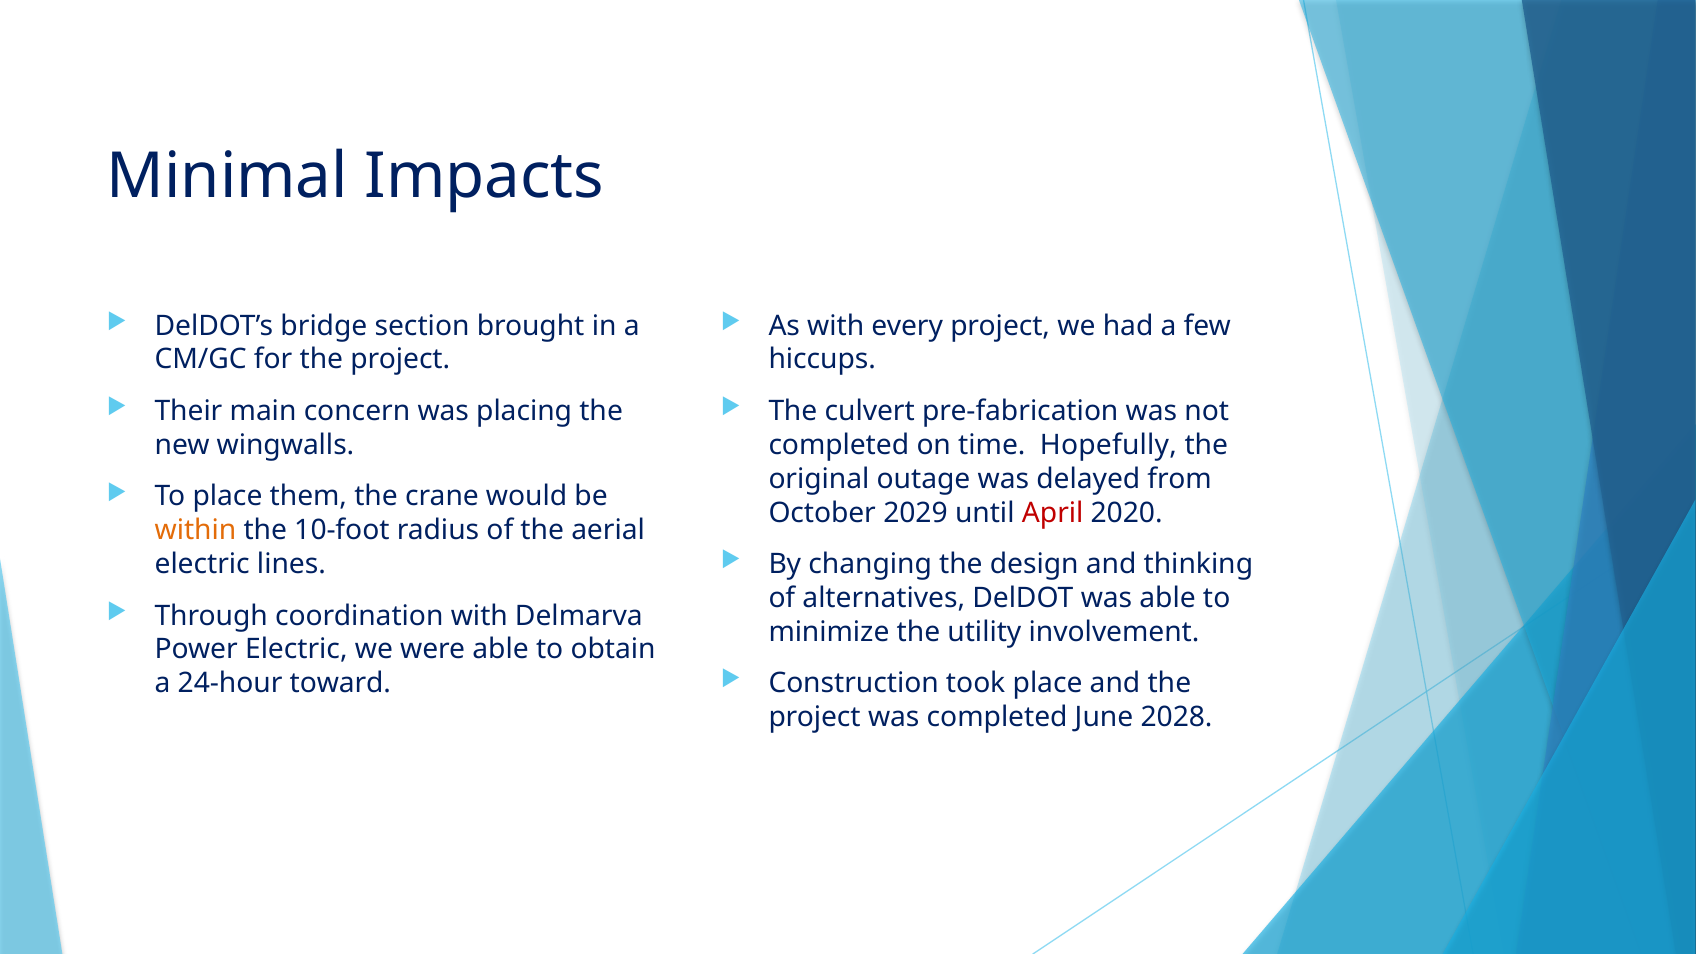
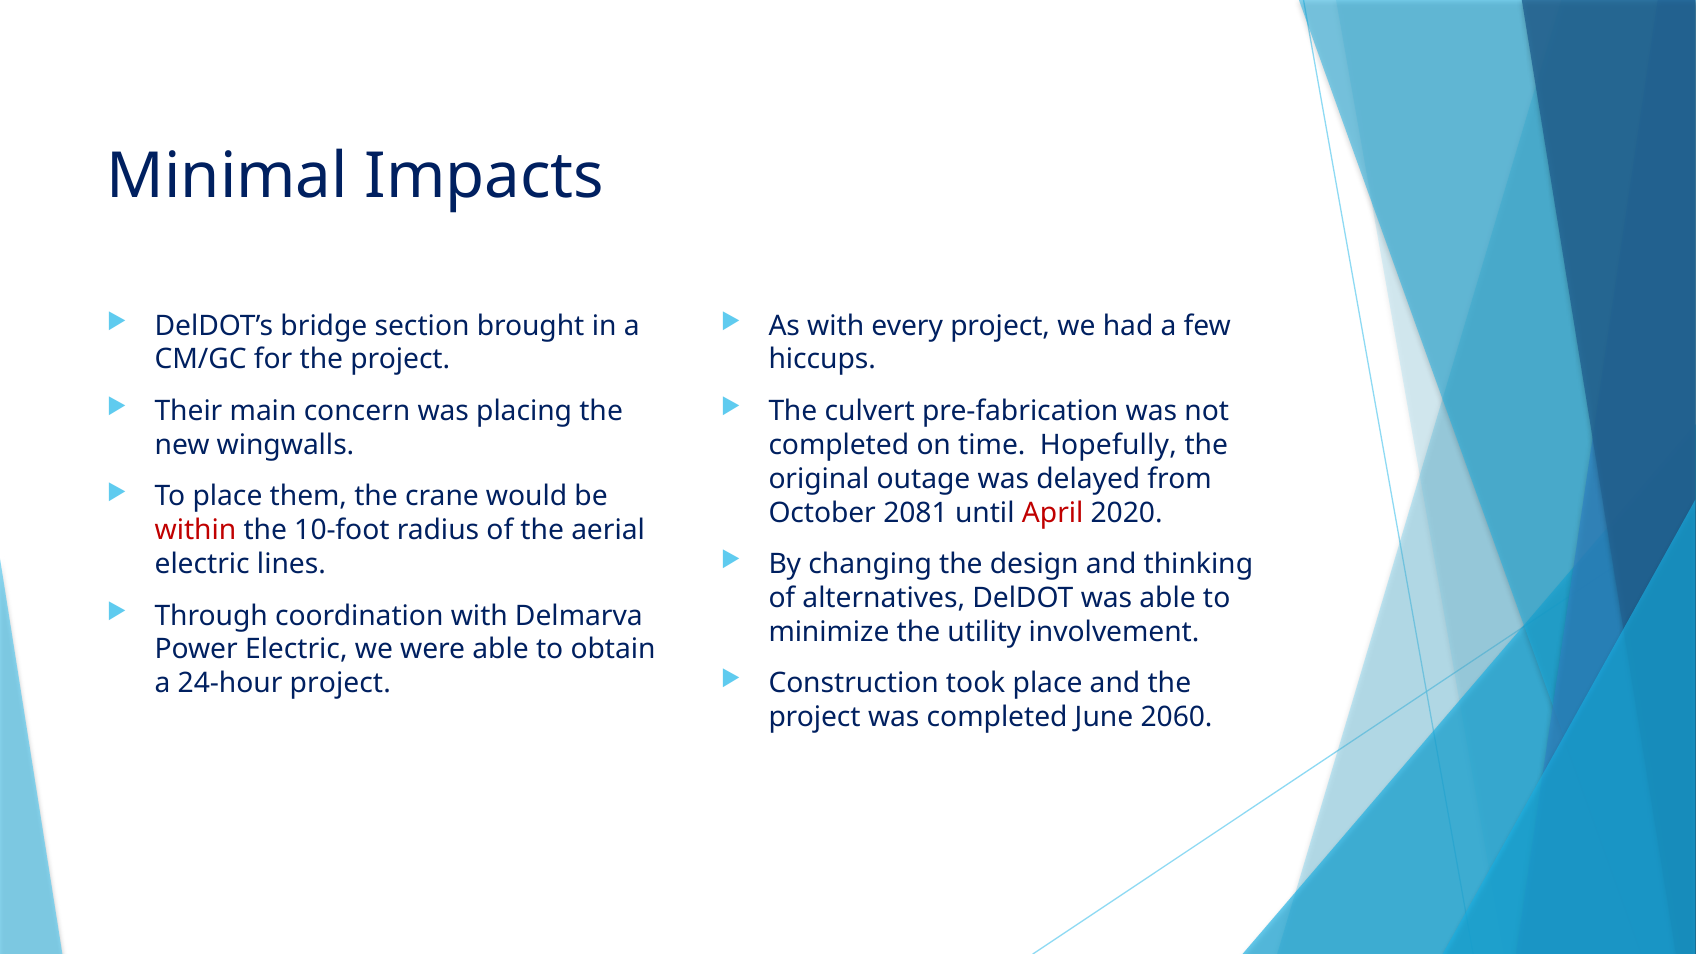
2029: 2029 -> 2081
within colour: orange -> red
24-hour toward: toward -> project
2028: 2028 -> 2060
